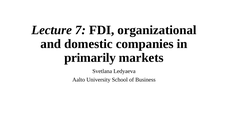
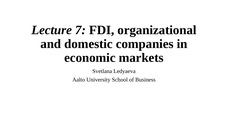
primarily: primarily -> economic
